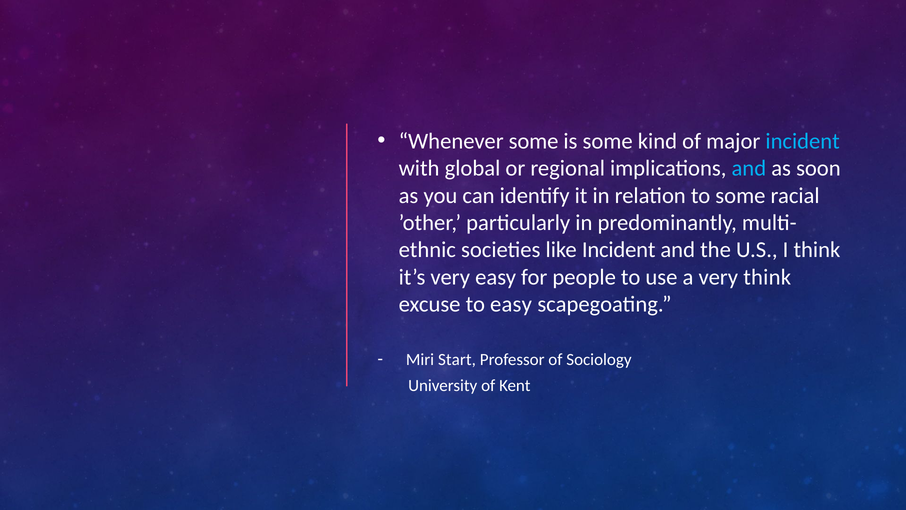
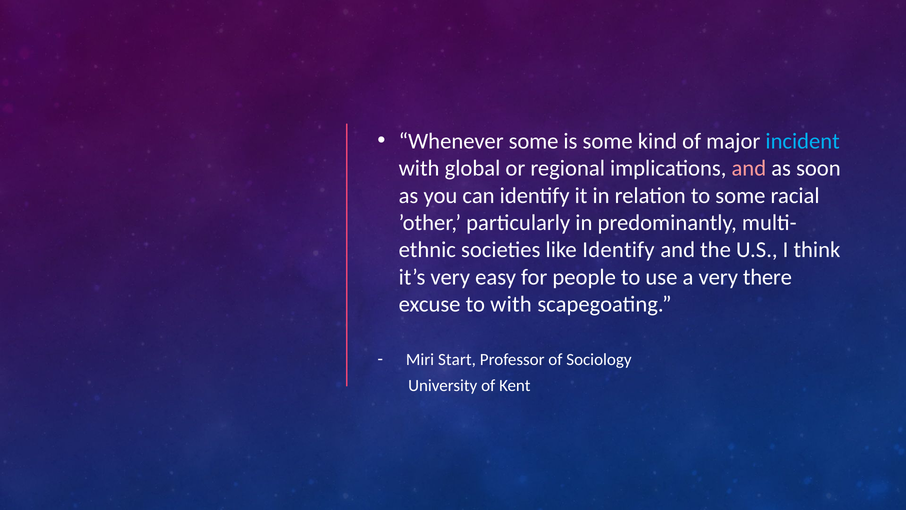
and at (749, 168) colour: light blue -> pink
like Incident: Incident -> Identify
very think: think -> there
to easy: easy -> with
